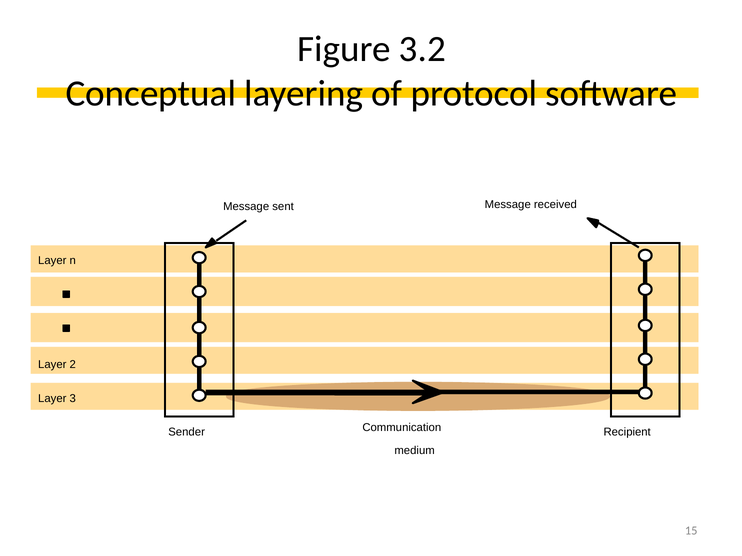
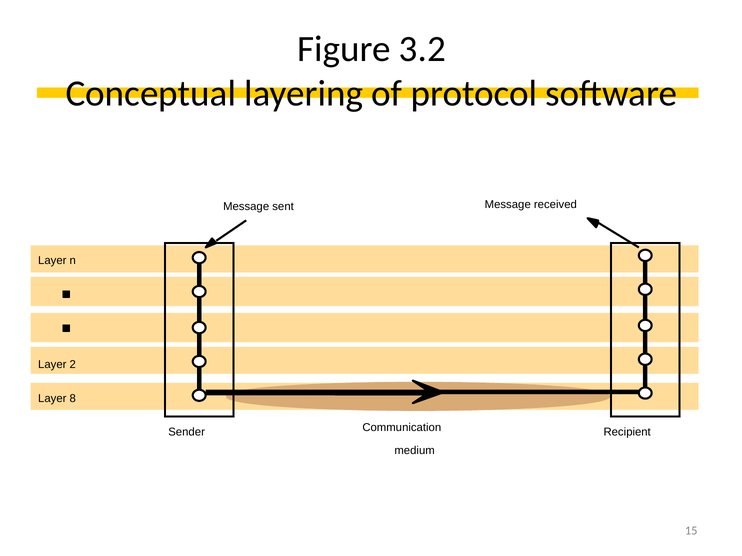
3: 3 -> 8
